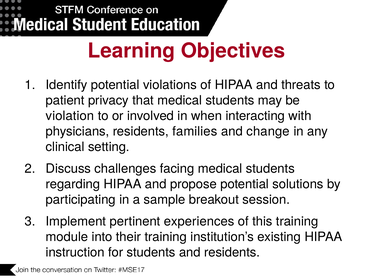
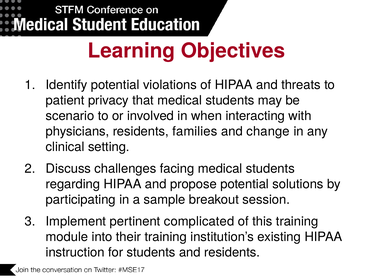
violation: violation -> scenario
experiences: experiences -> complicated
